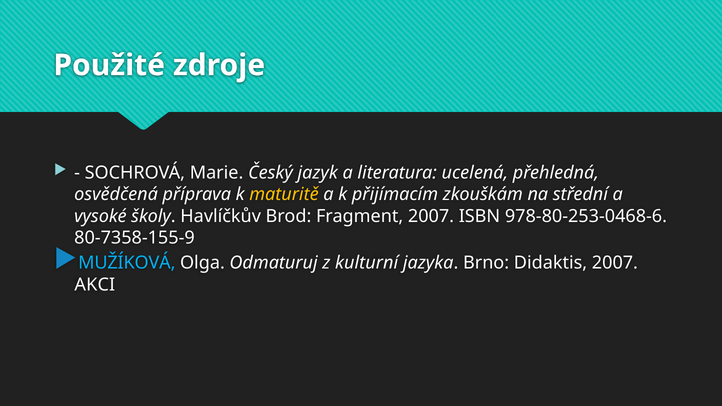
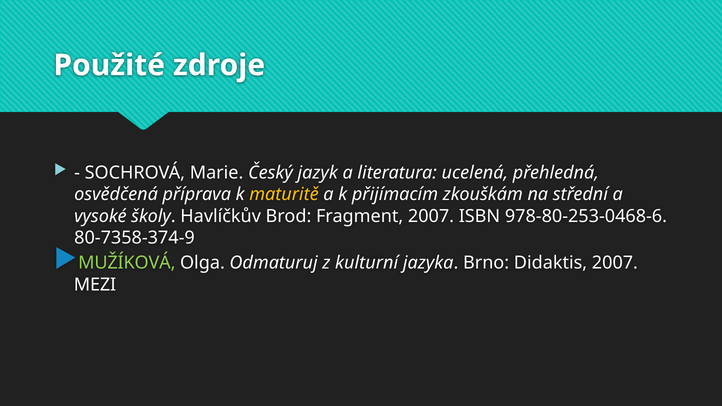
80-7358-155-9: 80-7358-155-9 -> 80-7358-374-9
MUŽÍKOVÁ colour: light blue -> light green
AKCI: AKCI -> MEZI
